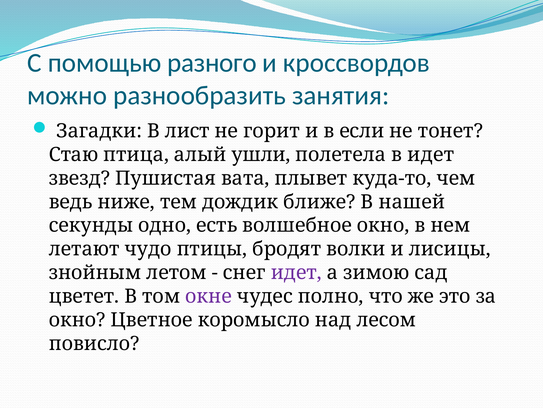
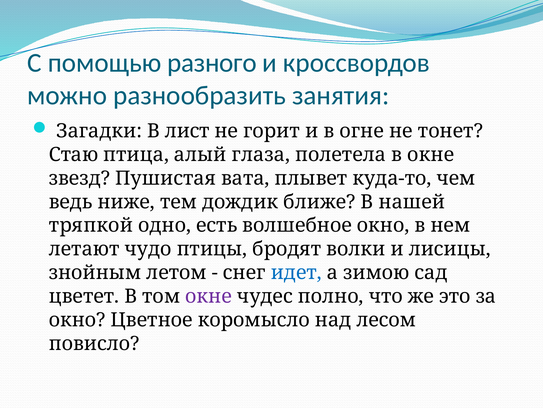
если: если -> огне
ушли: ушли -> глаза
в идет: идет -> окне
секунды: секунды -> тряпкой
идет at (296, 272) colour: purple -> blue
